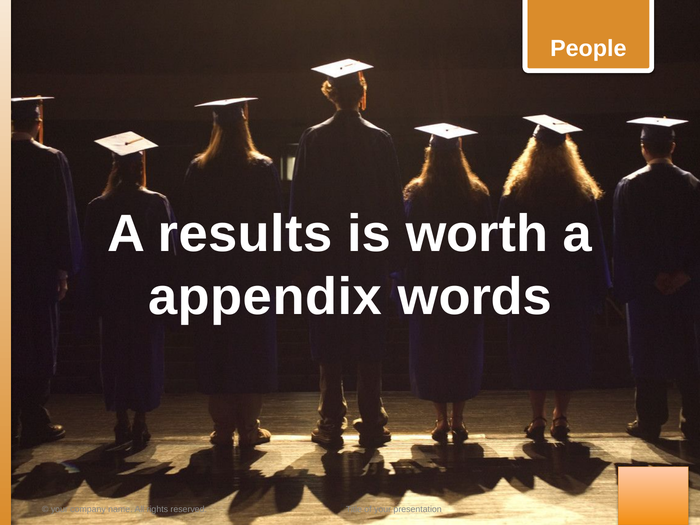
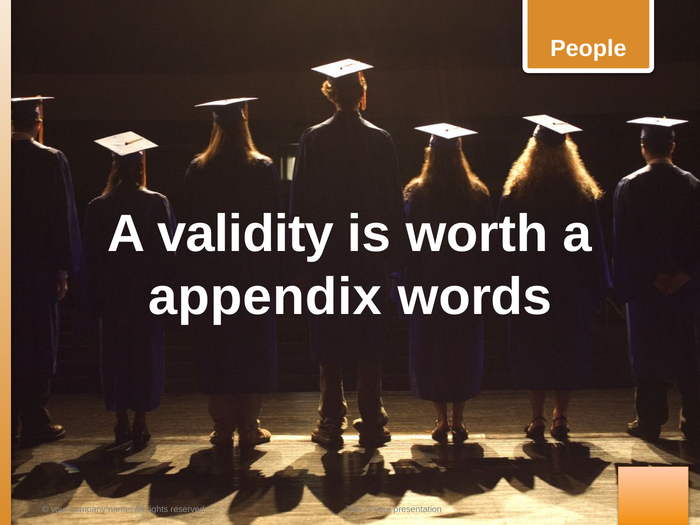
results: results -> validity
